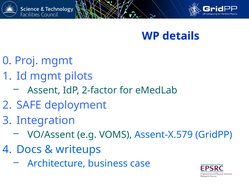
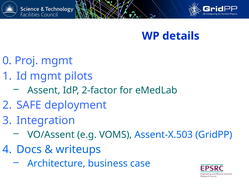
Assent-X.579: Assent-X.579 -> Assent-X.503
